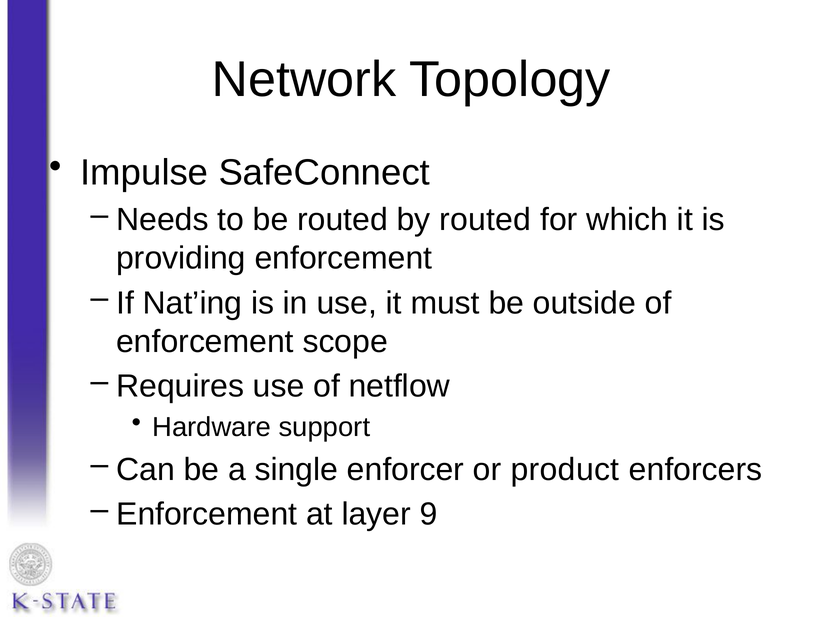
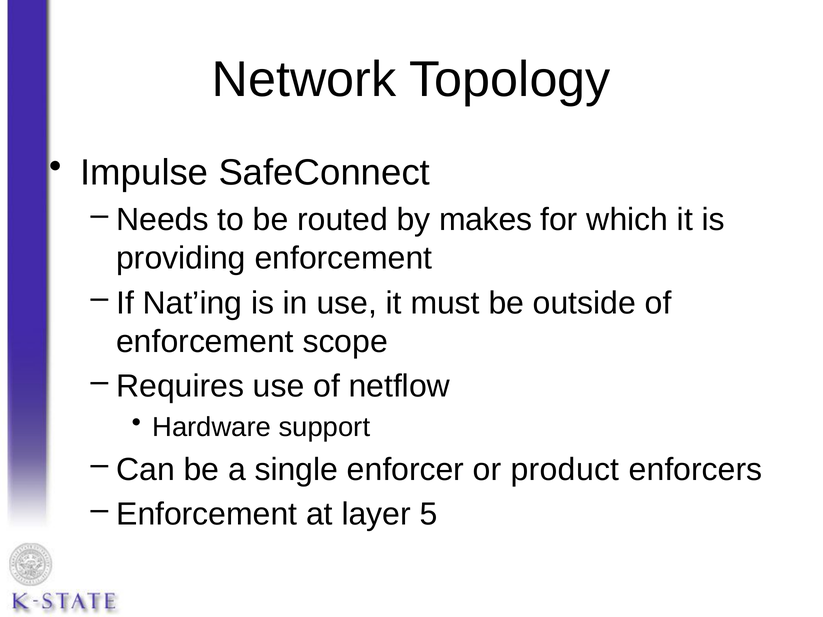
by routed: routed -> makes
9: 9 -> 5
